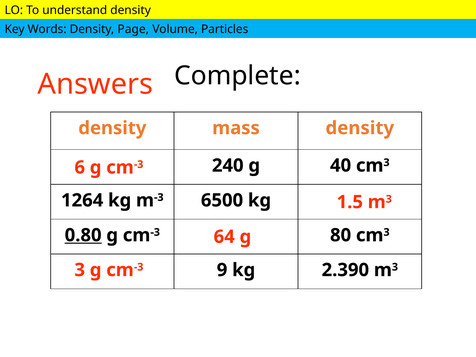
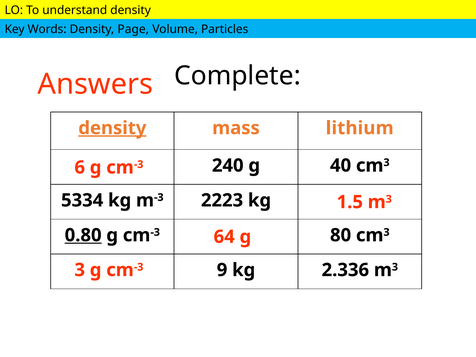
density at (112, 128) underline: none -> present
mass density: density -> lithium
1264: 1264 -> 5334
6500: 6500 -> 2223
2.390: 2.390 -> 2.336
